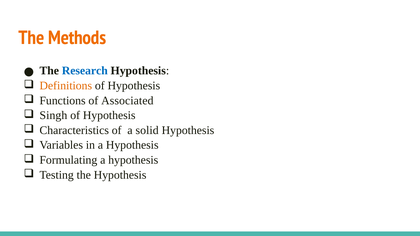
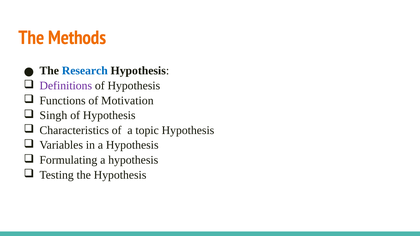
Definitions colour: orange -> purple
Associated: Associated -> Motivation
solid: solid -> topic
